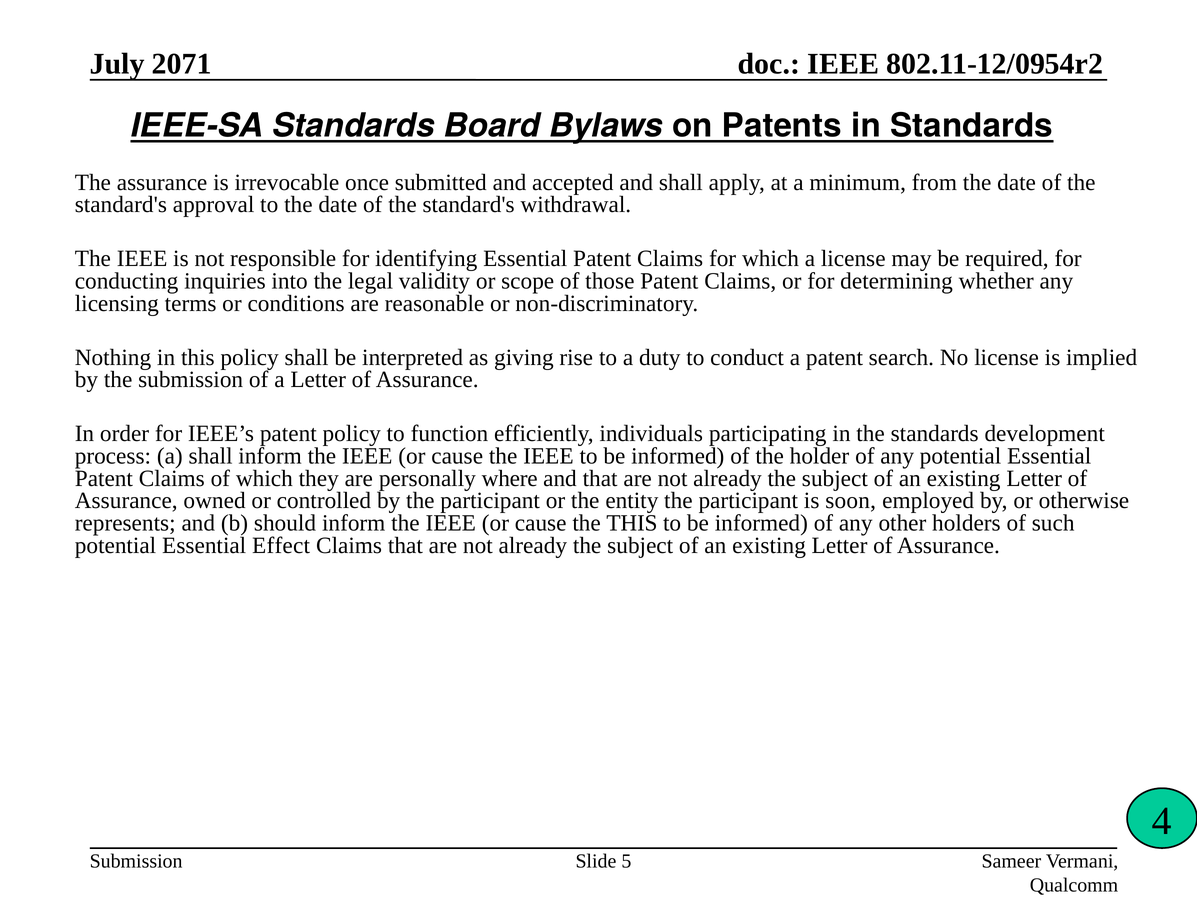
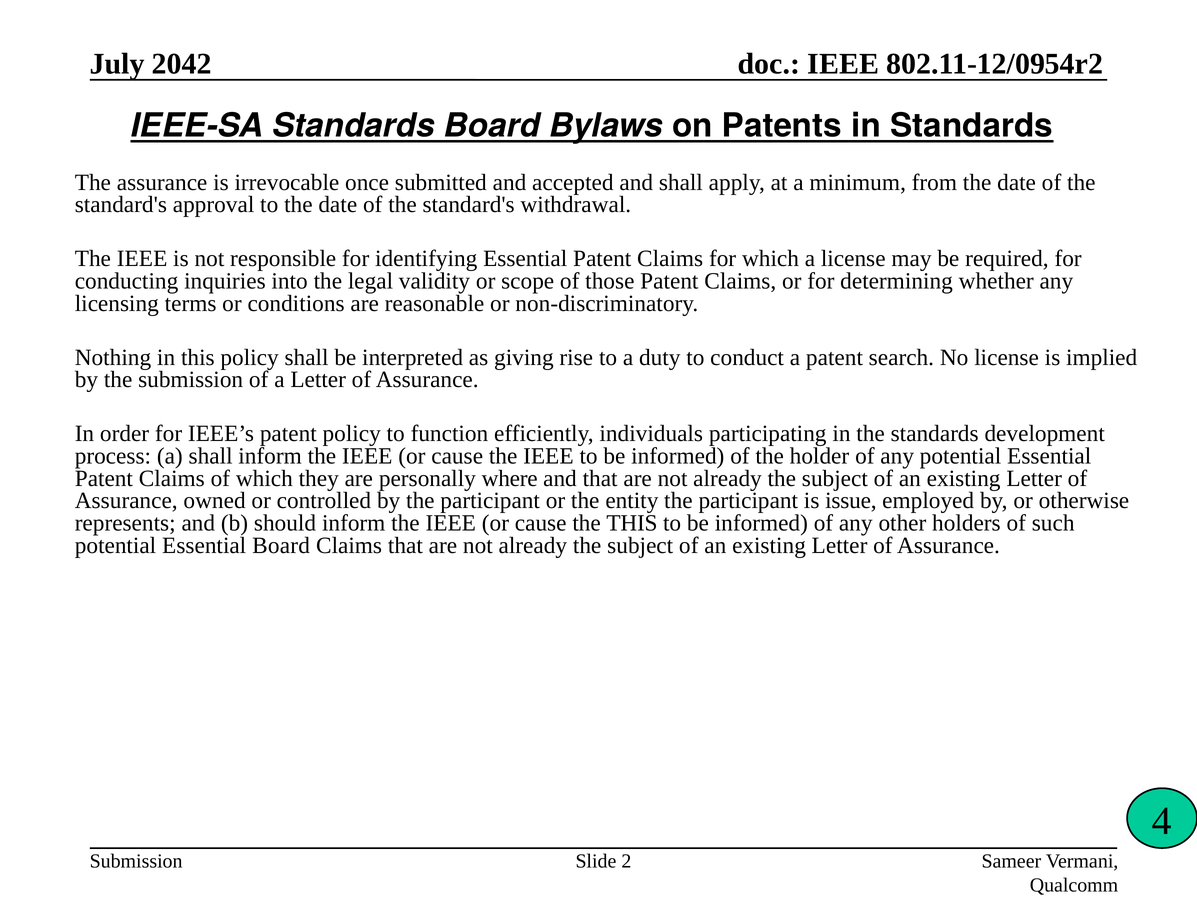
2071: 2071 -> 2042
soon: soon -> issue
Essential Effect: Effect -> Board
5: 5 -> 2
